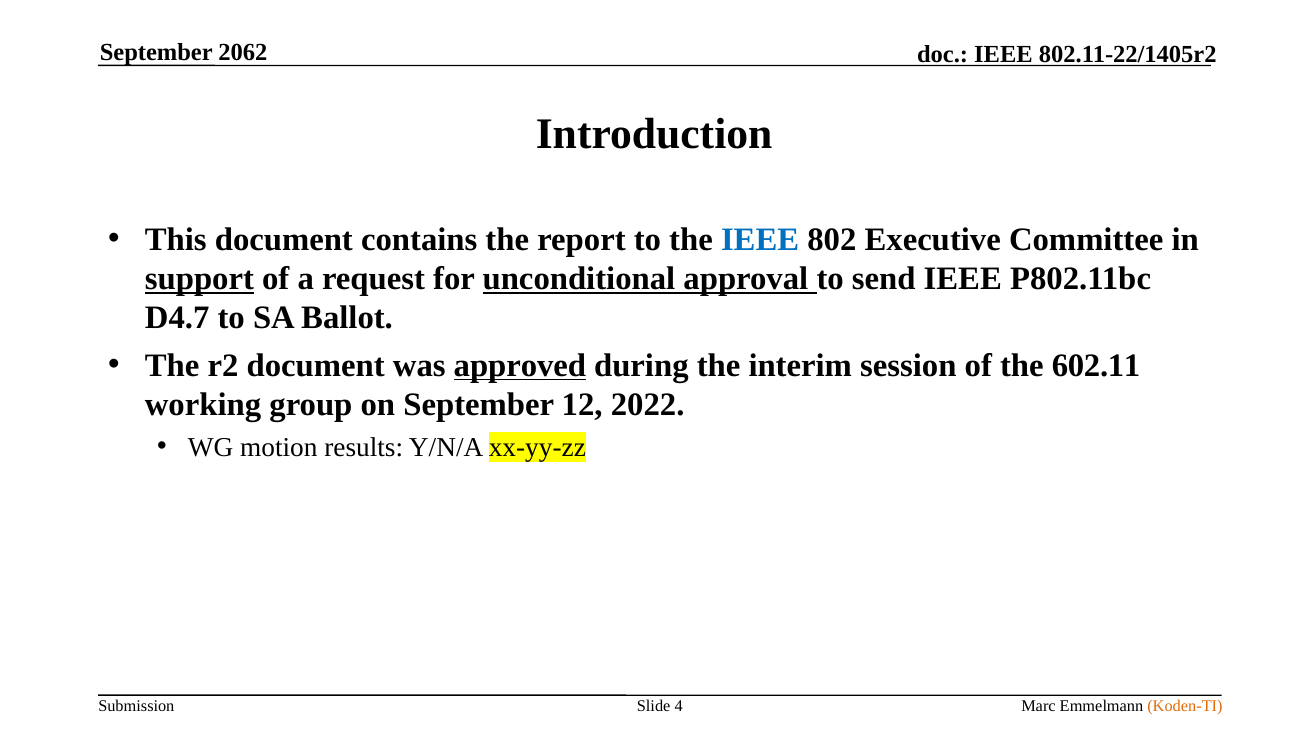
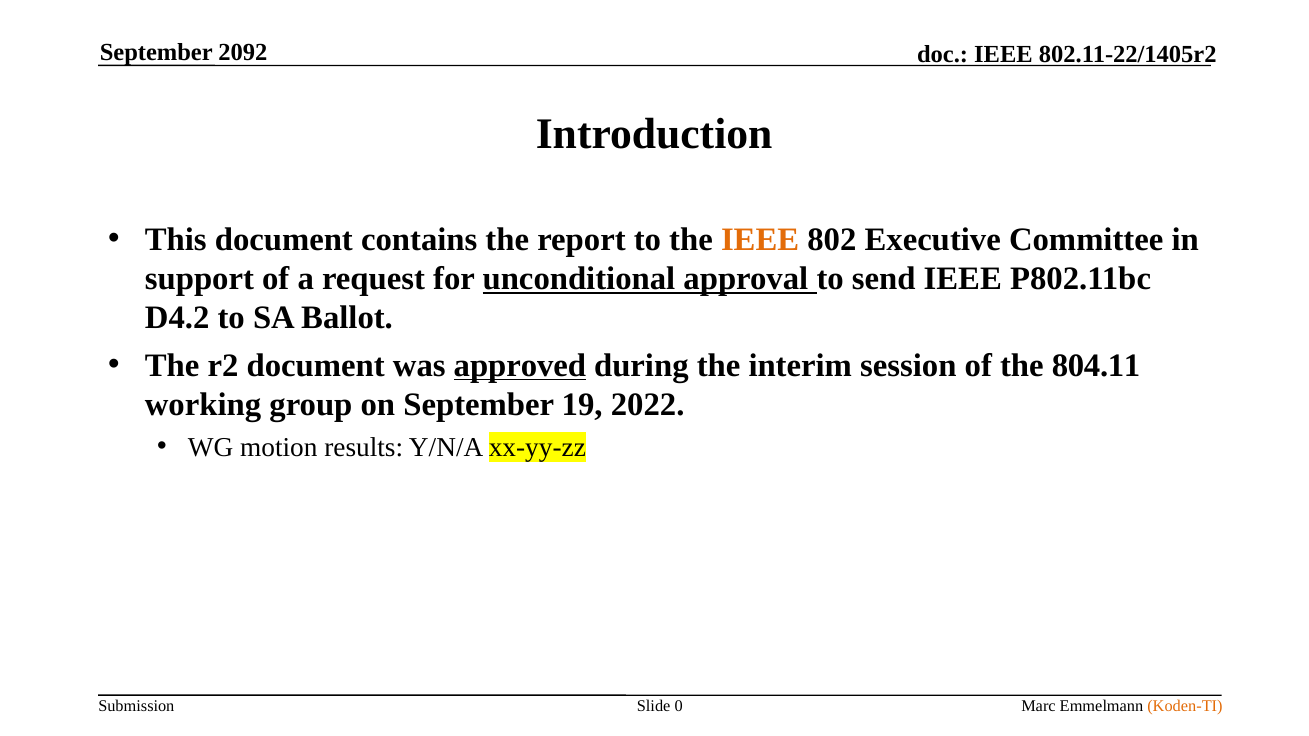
2062: 2062 -> 2092
IEEE at (760, 240) colour: blue -> orange
support underline: present -> none
D4.7: D4.7 -> D4.2
602.11: 602.11 -> 804.11
12: 12 -> 19
4: 4 -> 0
